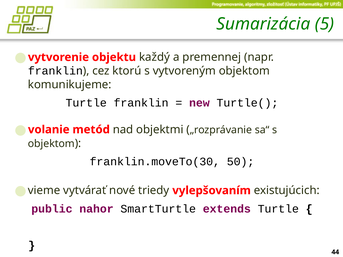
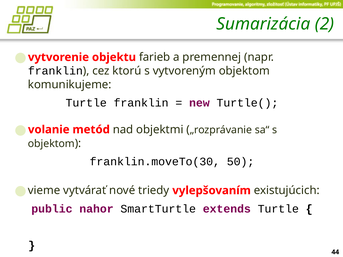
5: 5 -> 2
každý: každý -> farieb
